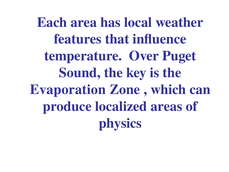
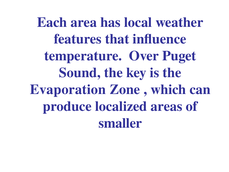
physics: physics -> smaller
